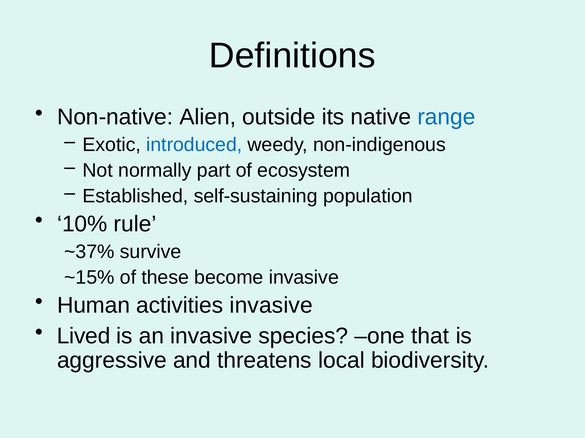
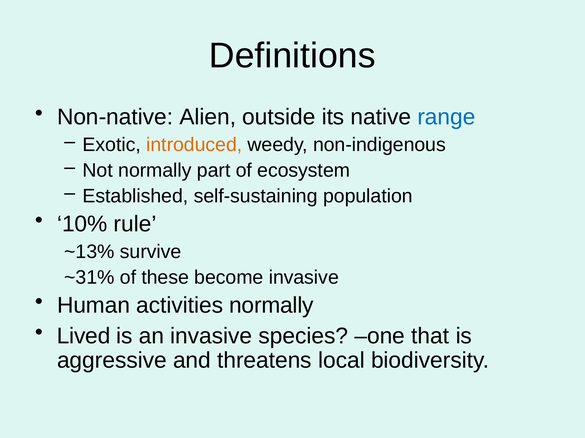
introduced colour: blue -> orange
~37%: ~37% -> ~13%
~15%: ~15% -> ~31%
activities invasive: invasive -> normally
